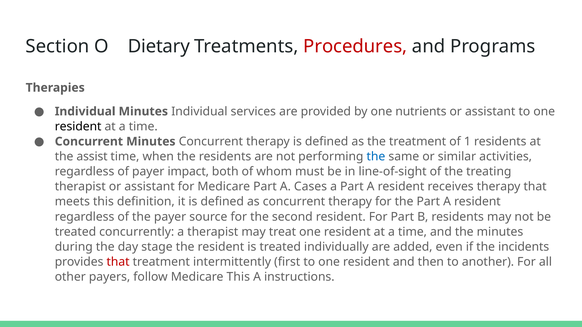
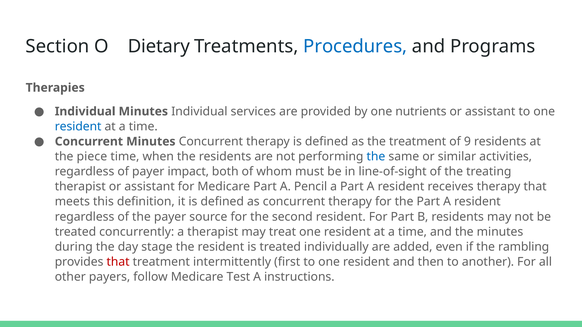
Procedures colour: red -> blue
resident at (78, 127) colour: black -> blue
1: 1 -> 9
assist: assist -> piece
Cases: Cases -> Pencil
incidents: incidents -> rambling
Medicare This: This -> Test
